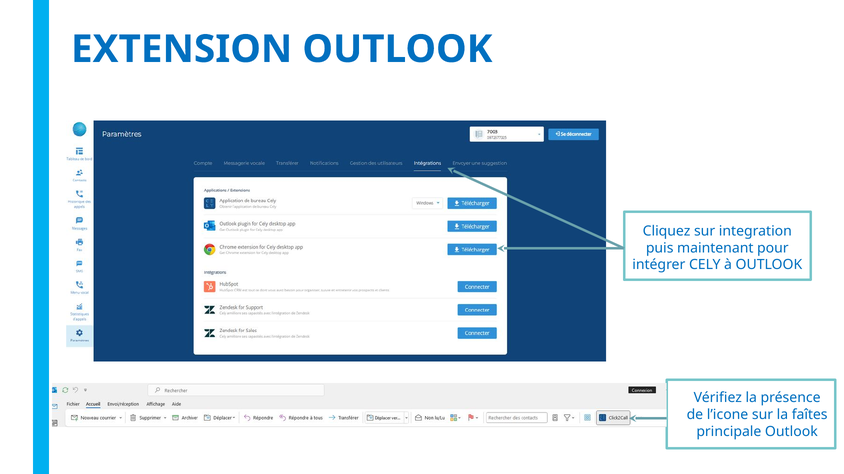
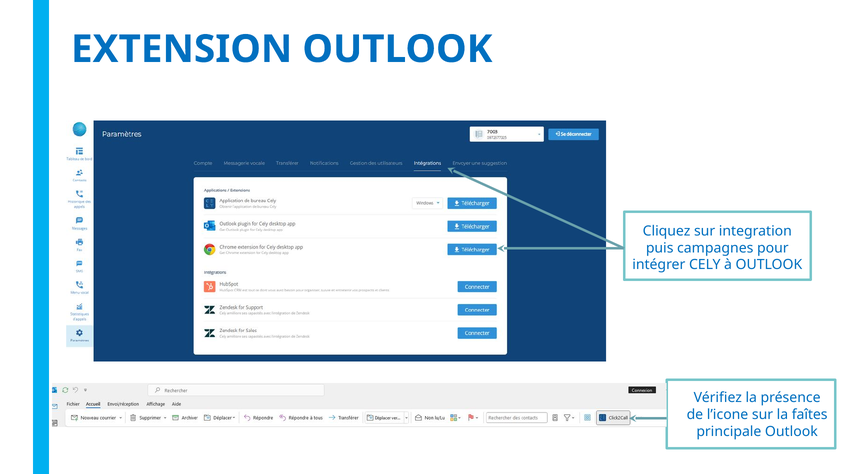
maintenant: maintenant -> campagnes
